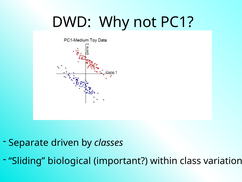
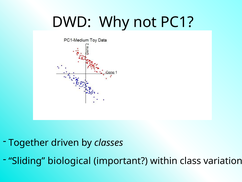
Separate: Separate -> Together
